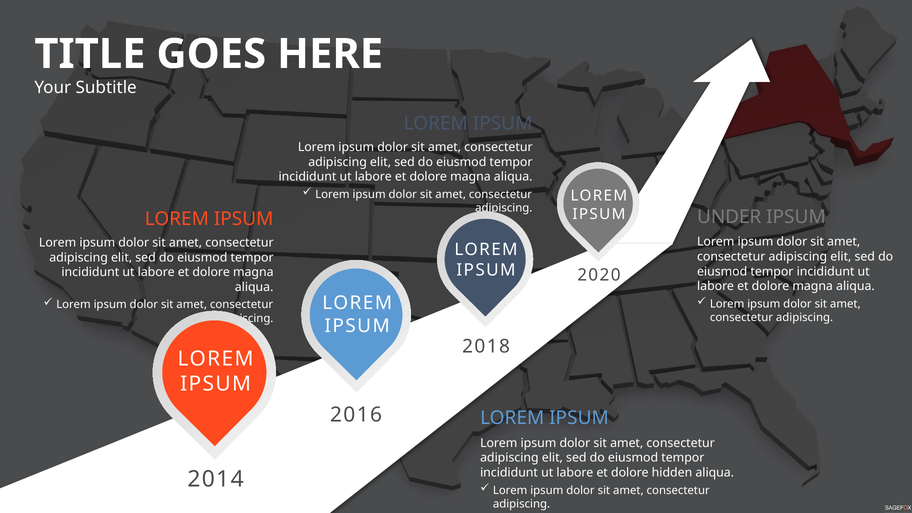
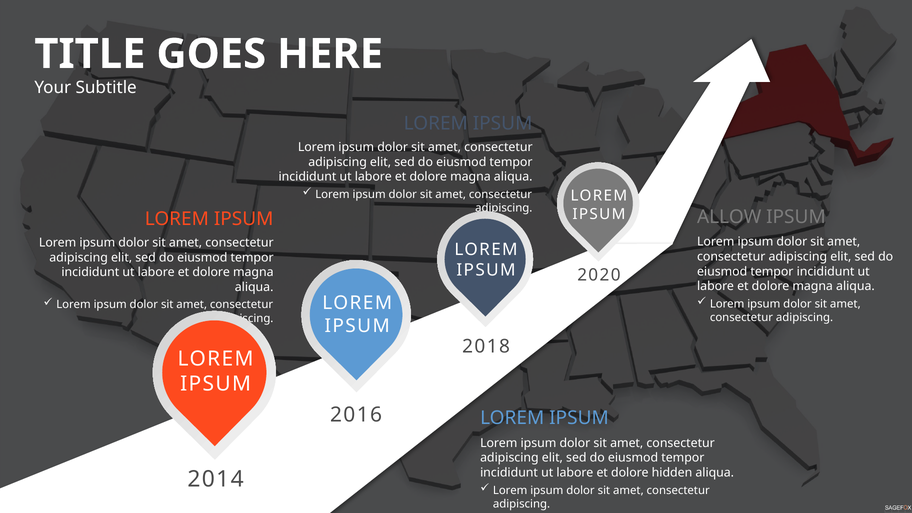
UNDER: UNDER -> ALLOW
